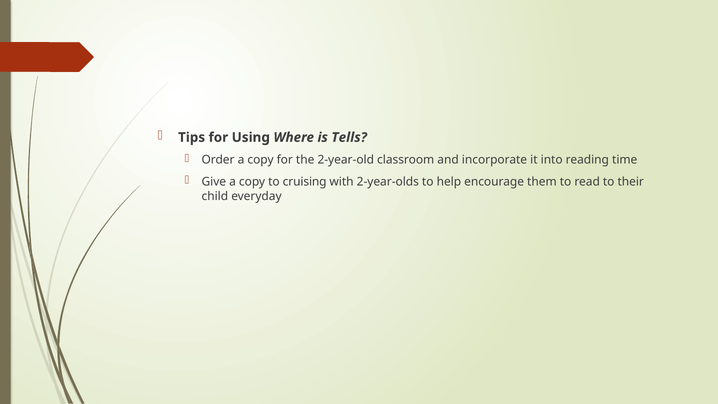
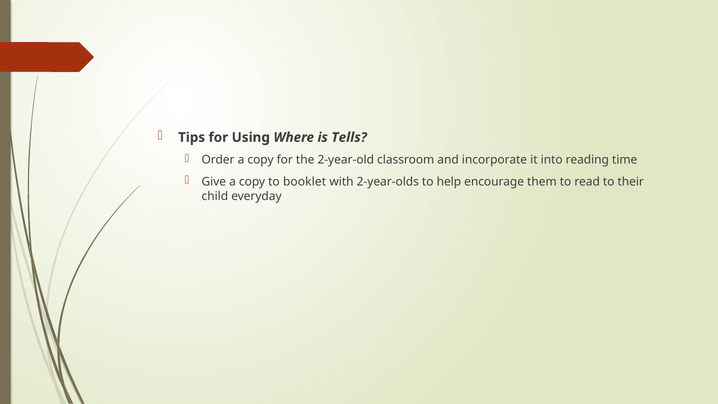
cruising: cruising -> booklet
